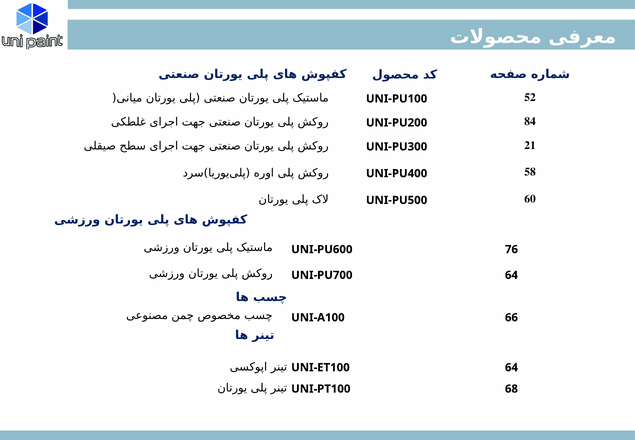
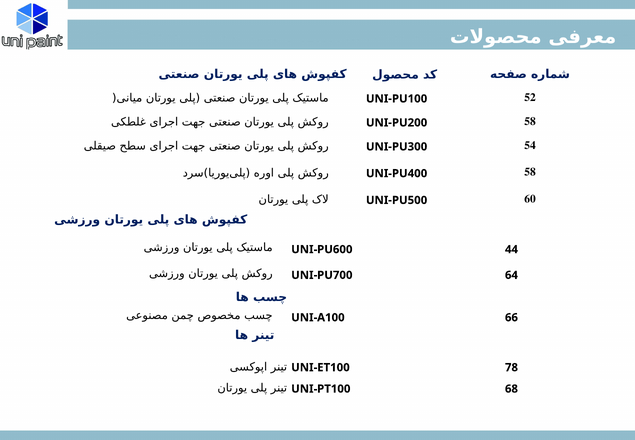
UNI-PU200 84: 84 -> 58
21: 21 -> 54
76: 76 -> 44
UNI-ET100 64: 64 -> 78
